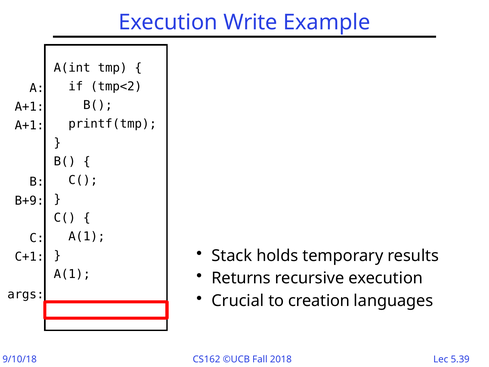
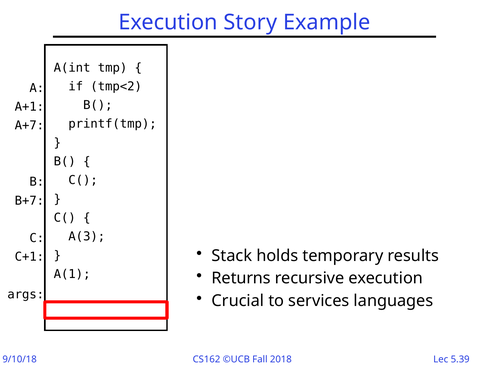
Write: Write -> Story
A+1 at (29, 126): A+1 -> A+7
B+9: B+9 -> B+7
A(1 at (87, 236): A(1 -> A(3
creation: creation -> services
